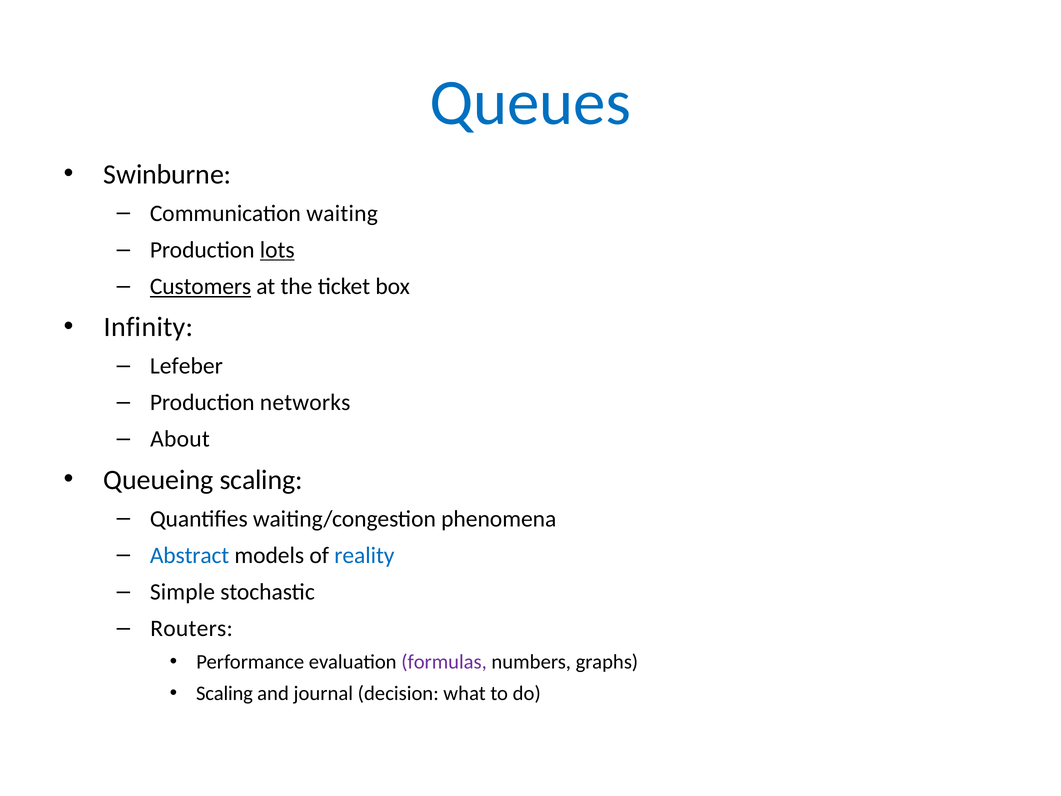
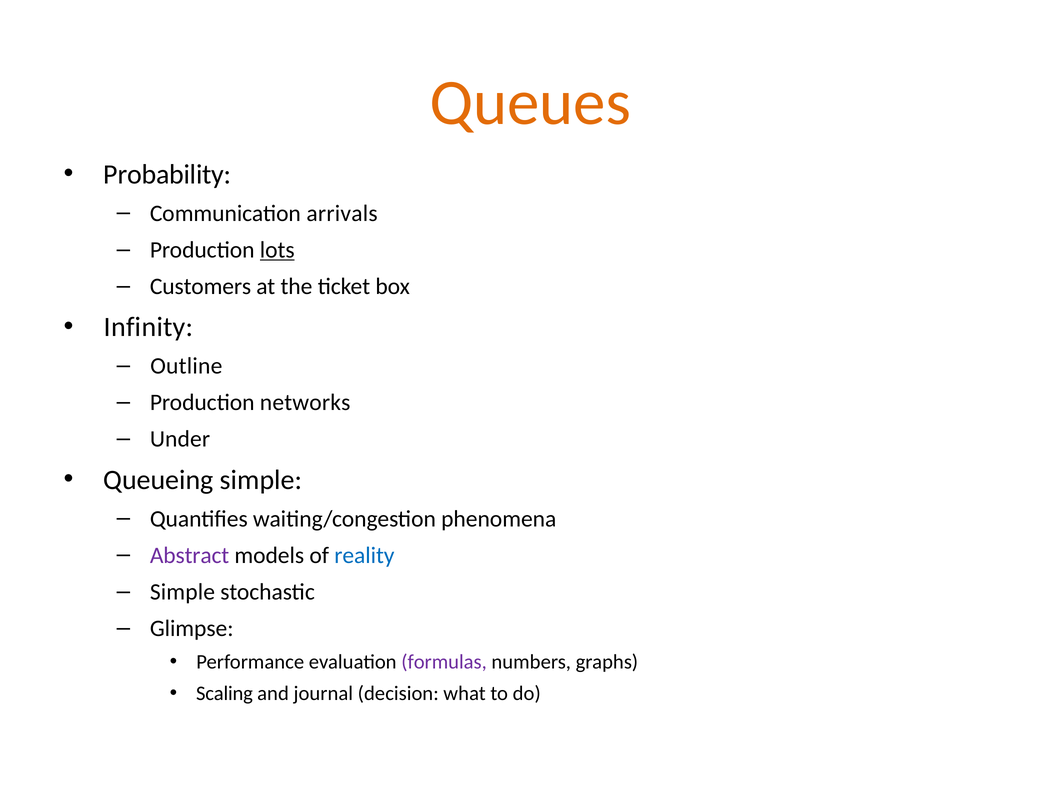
Queues colour: blue -> orange
Swinburne: Swinburne -> Probability
waiting: waiting -> arrivals
Customers underline: present -> none
Lefeber: Lefeber -> Outline
About: About -> Under
Queueing scaling: scaling -> simple
Abstract colour: blue -> purple
Routers: Routers -> Glimpse
